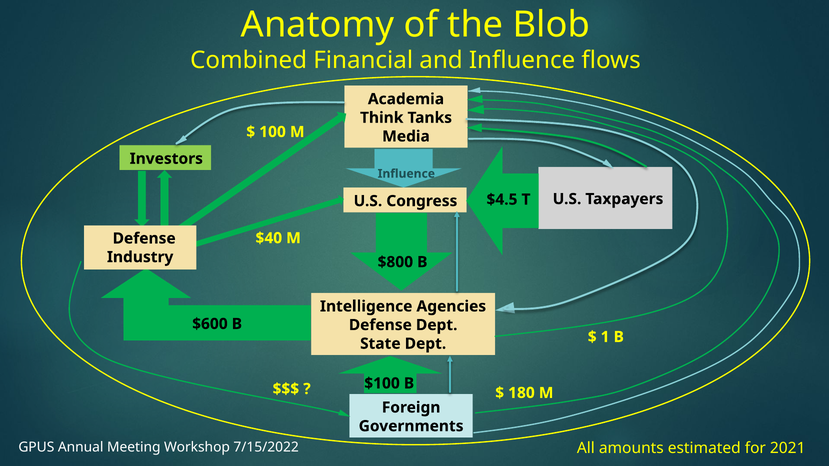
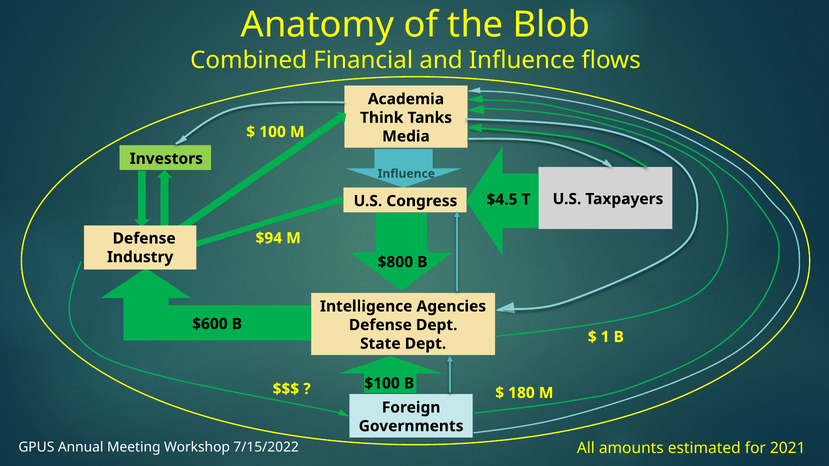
$40: $40 -> $94
